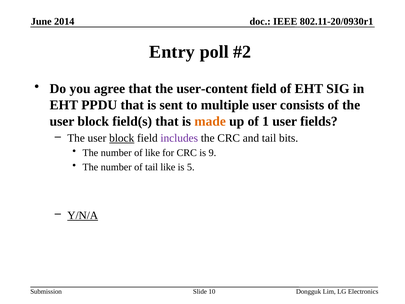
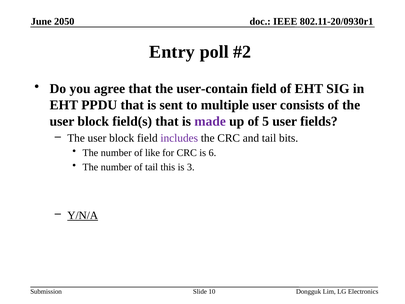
2014: 2014 -> 2050
user-content: user-content -> user-contain
made colour: orange -> purple
1: 1 -> 5
block at (122, 138) underline: present -> none
9: 9 -> 6
tail like: like -> this
5: 5 -> 3
